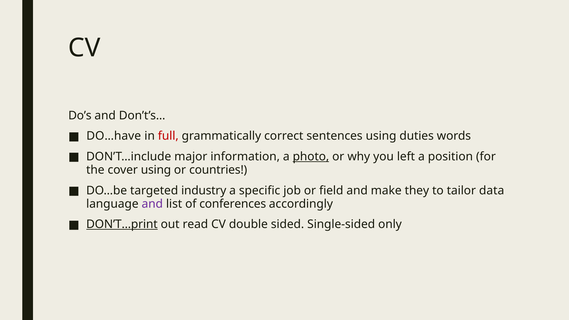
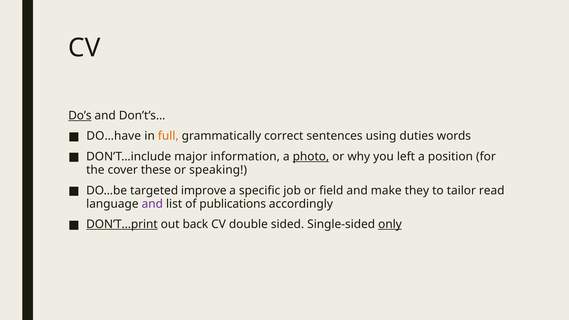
Do’s underline: none -> present
full colour: red -> orange
cover using: using -> these
countries: countries -> speaking
industry: industry -> improve
data: data -> read
conferences: conferences -> publications
read: read -> back
only underline: none -> present
